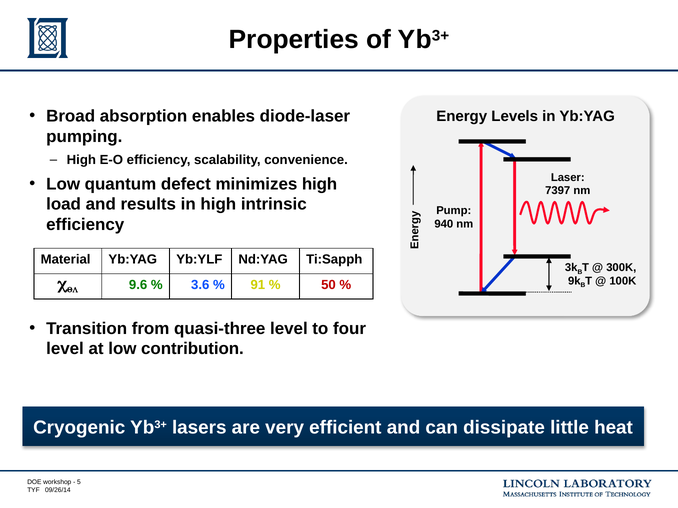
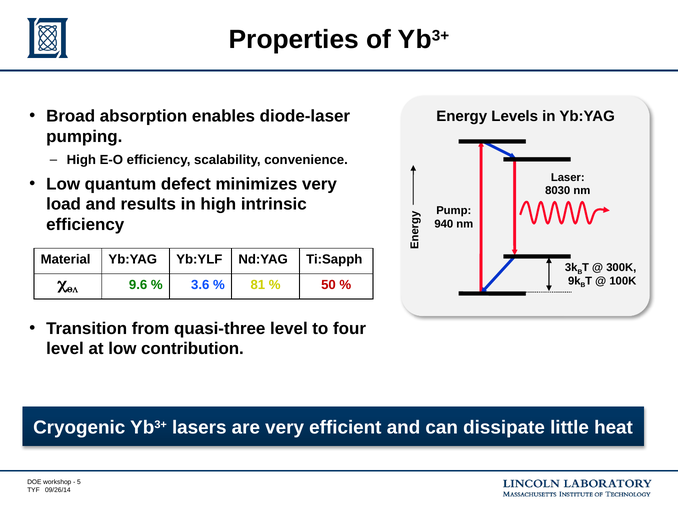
minimizes high: high -> very
7397: 7397 -> 8030
91: 91 -> 81
